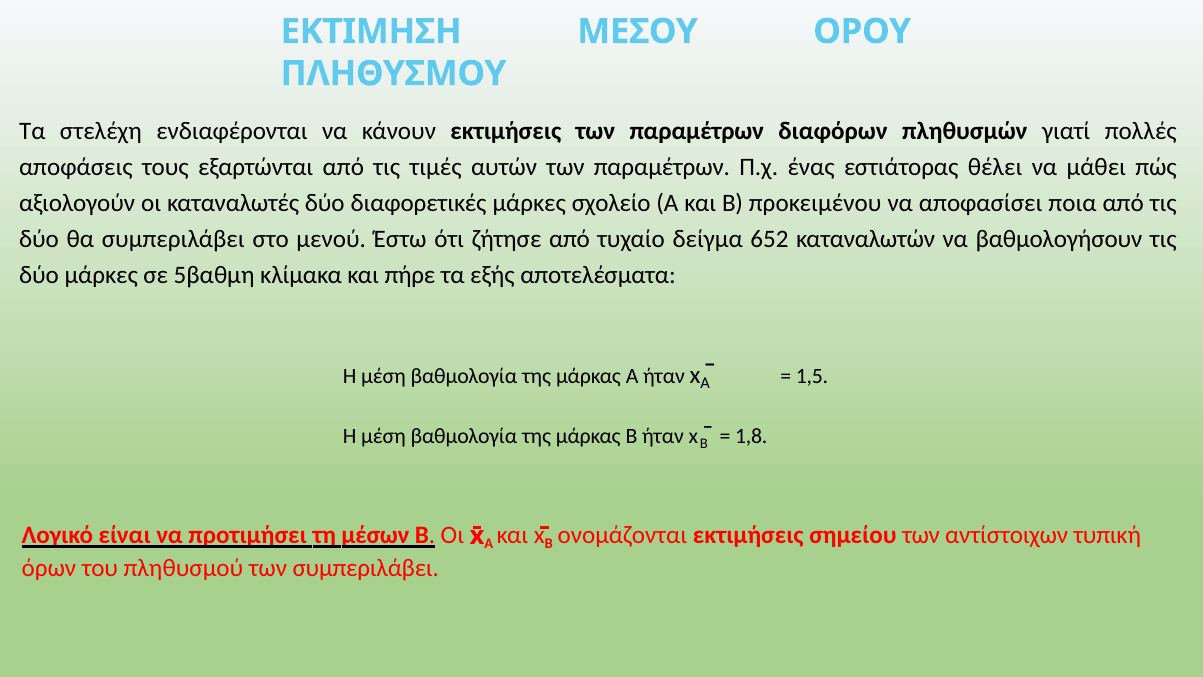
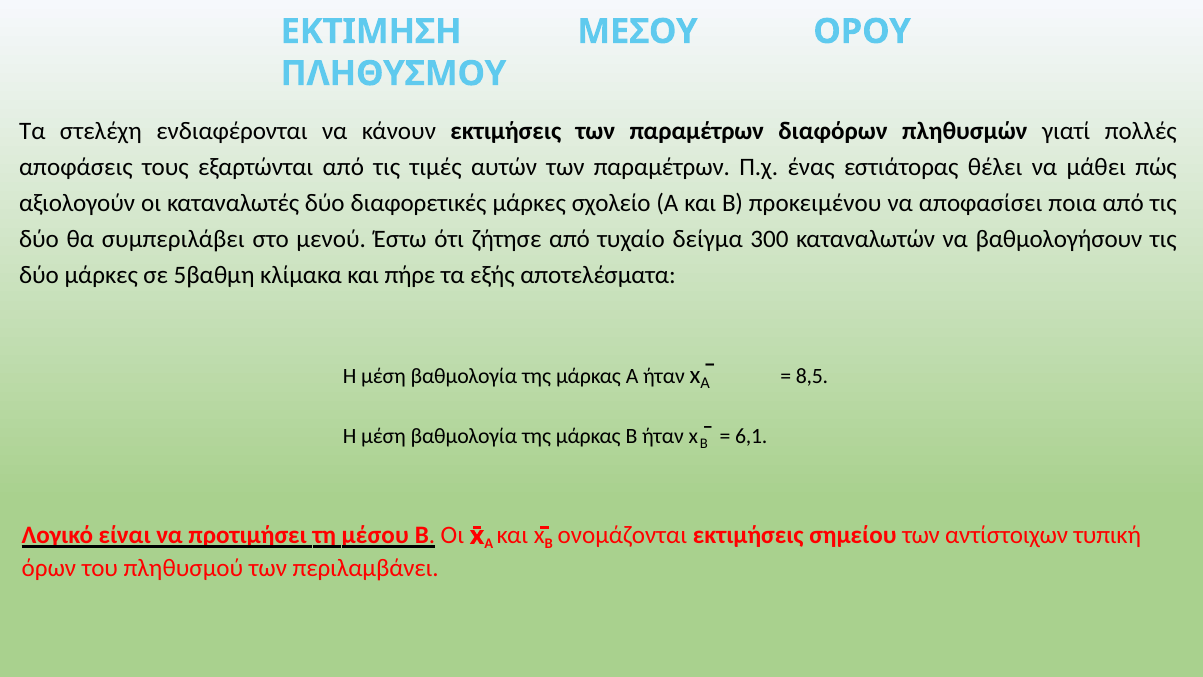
652: 652 -> 300
1,5: 1,5 -> 8,5
1,8: 1,8 -> 6,1
μέσων: μέσων -> μέσου
των συμπεριλάβει: συμπεριλάβει -> περιλαμβάνει
